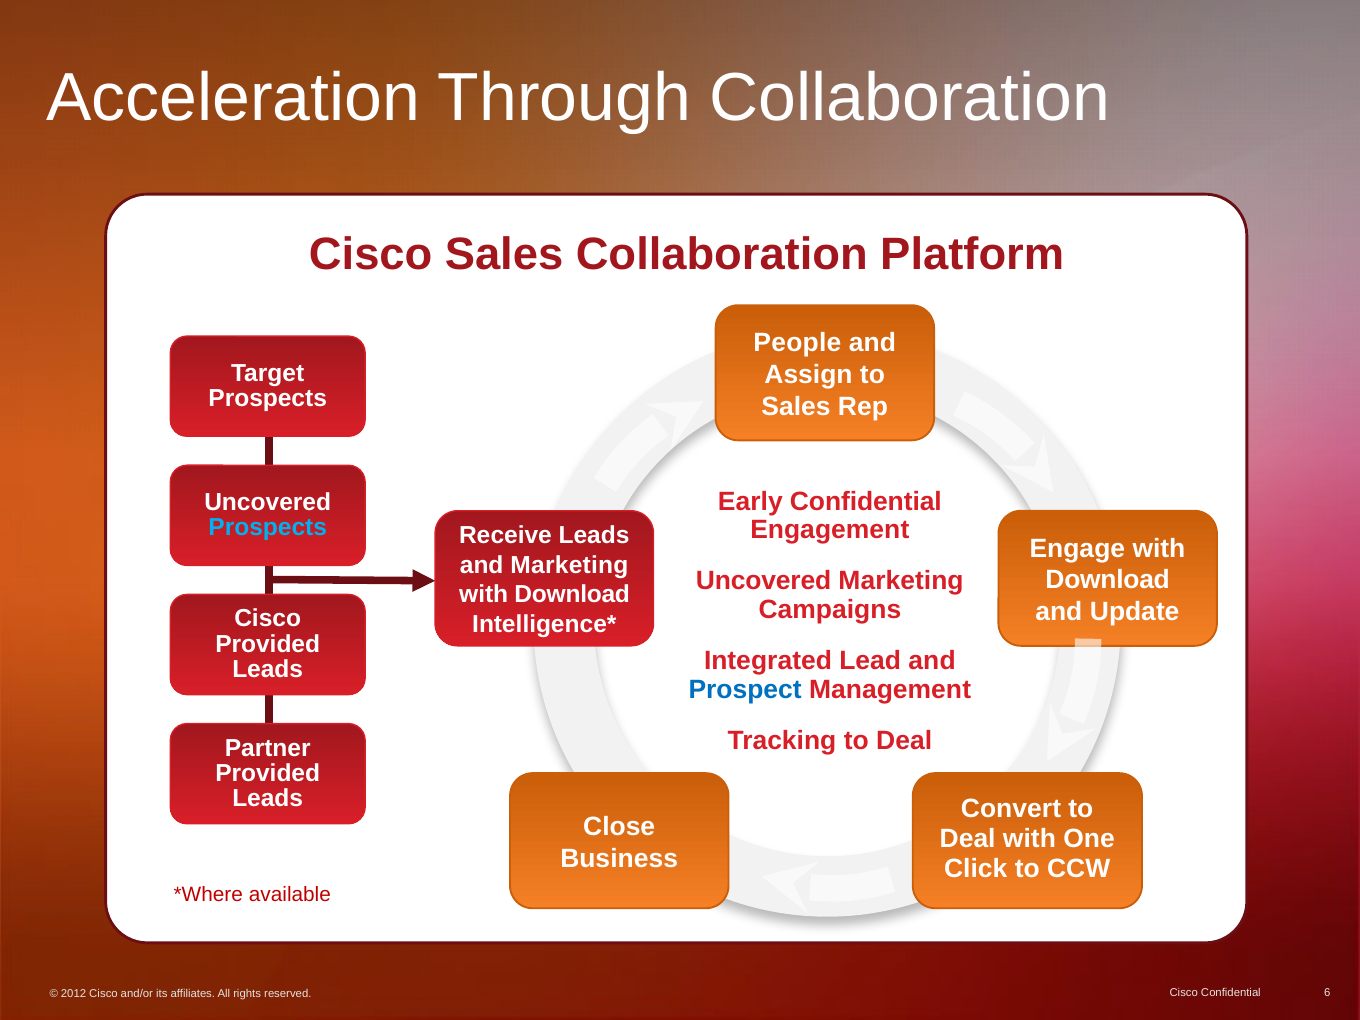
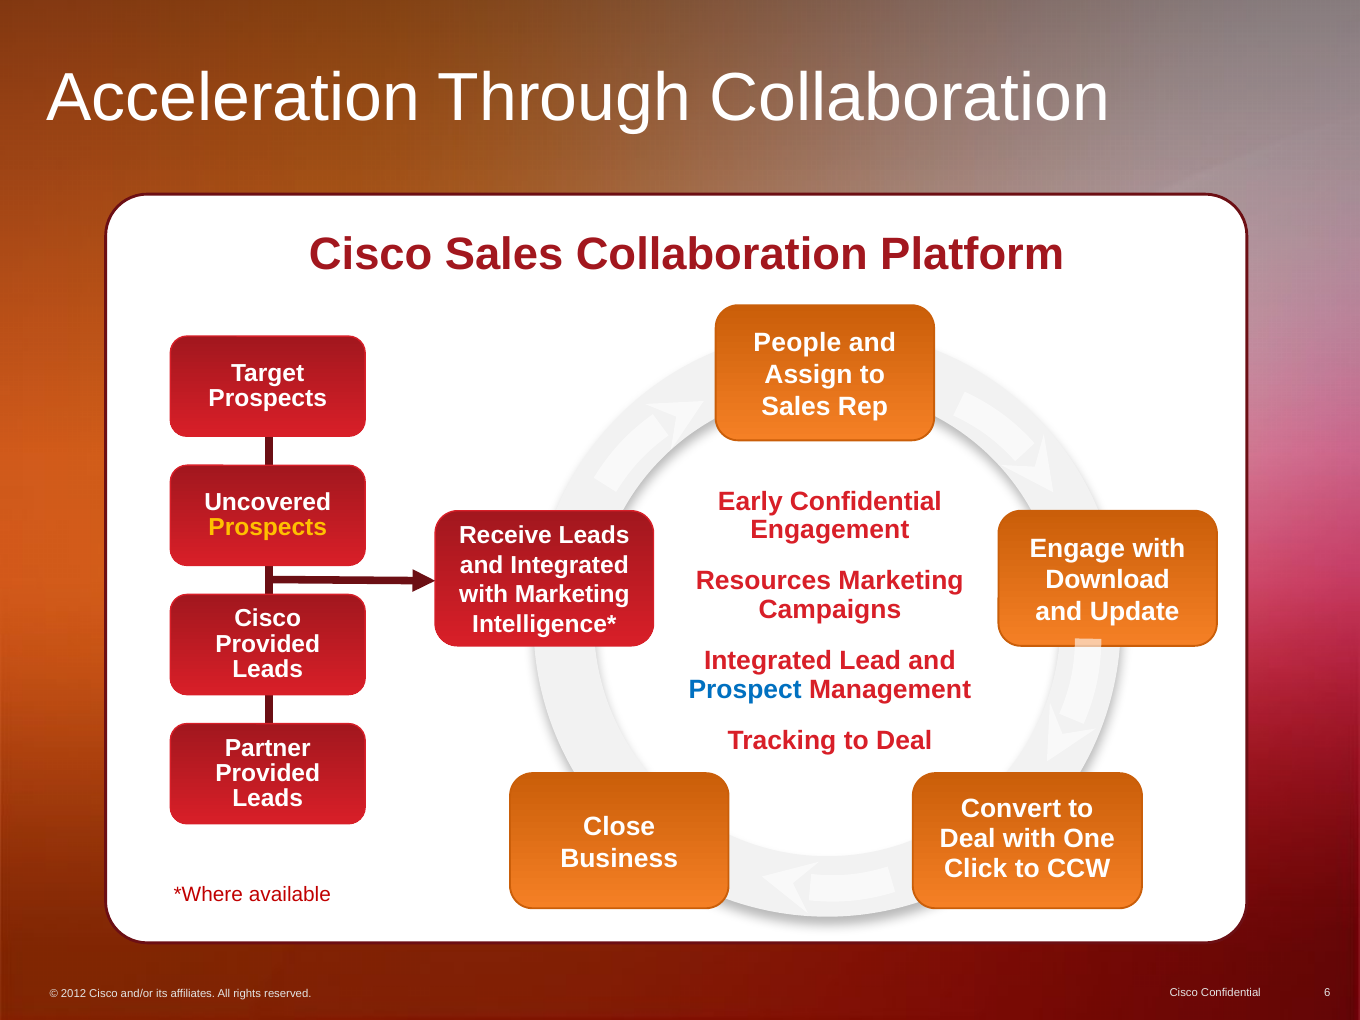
Prospects at (268, 527) colour: light blue -> yellow
and Marketing: Marketing -> Integrated
Uncovered at (764, 581): Uncovered -> Resources
Download at (572, 595): Download -> Marketing
